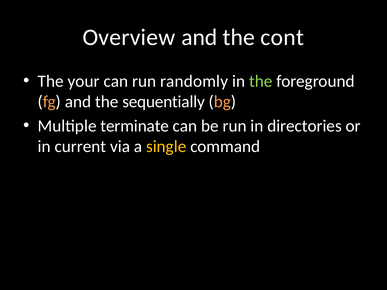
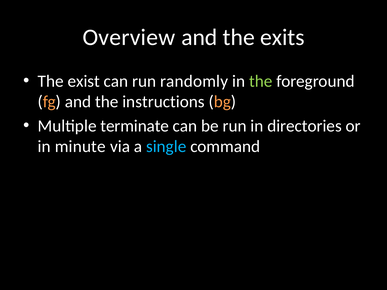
cont: cont -> exits
your: your -> exist
sequentially: sequentially -> instructions
current: current -> minute
single colour: yellow -> light blue
